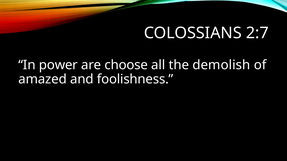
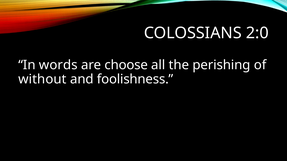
2:7: 2:7 -> 2:0
power: power -> words
demolish: demolish -> perishing
amazed: amazed -> without
